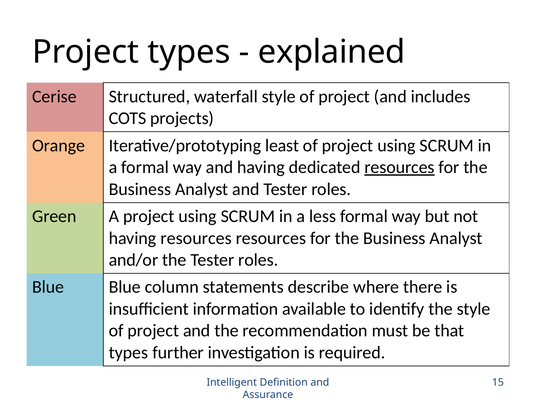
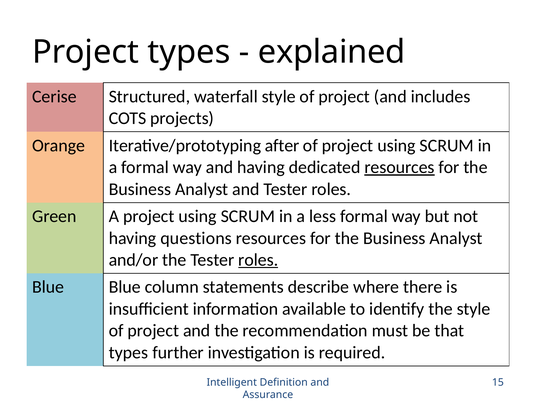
least: least -> after
having resources: resources -> questions
roles at (258, 260) underline: none -> present
